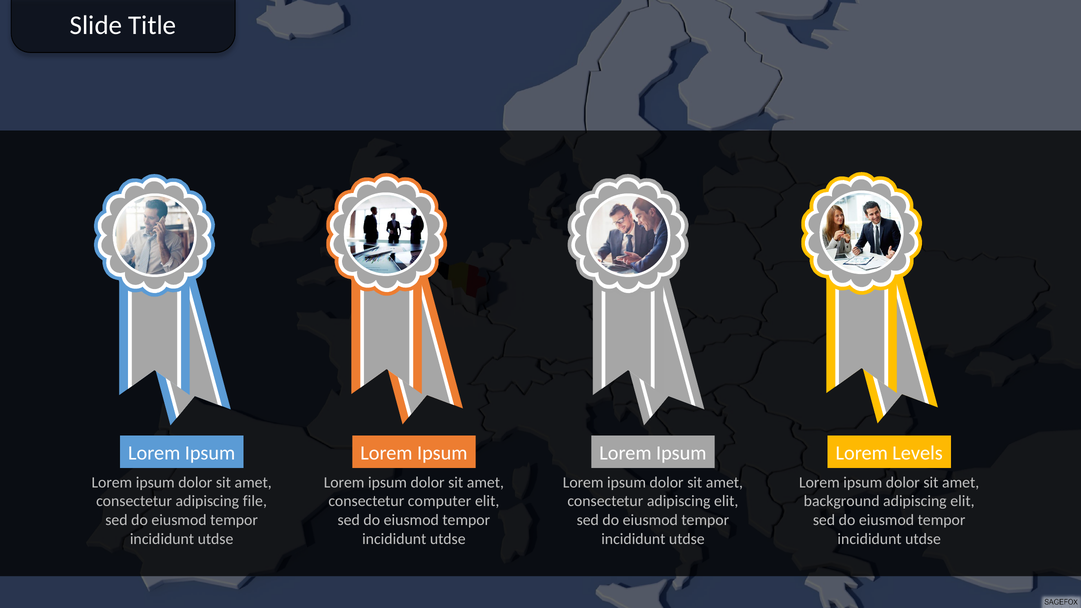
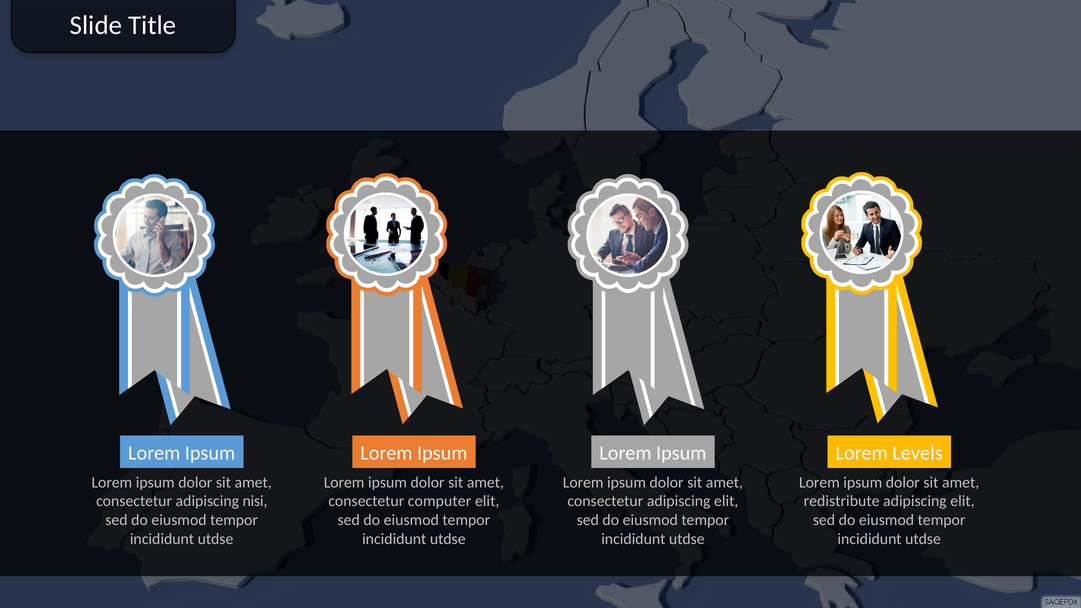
file: file -> nisi
background: background -> redistribute
